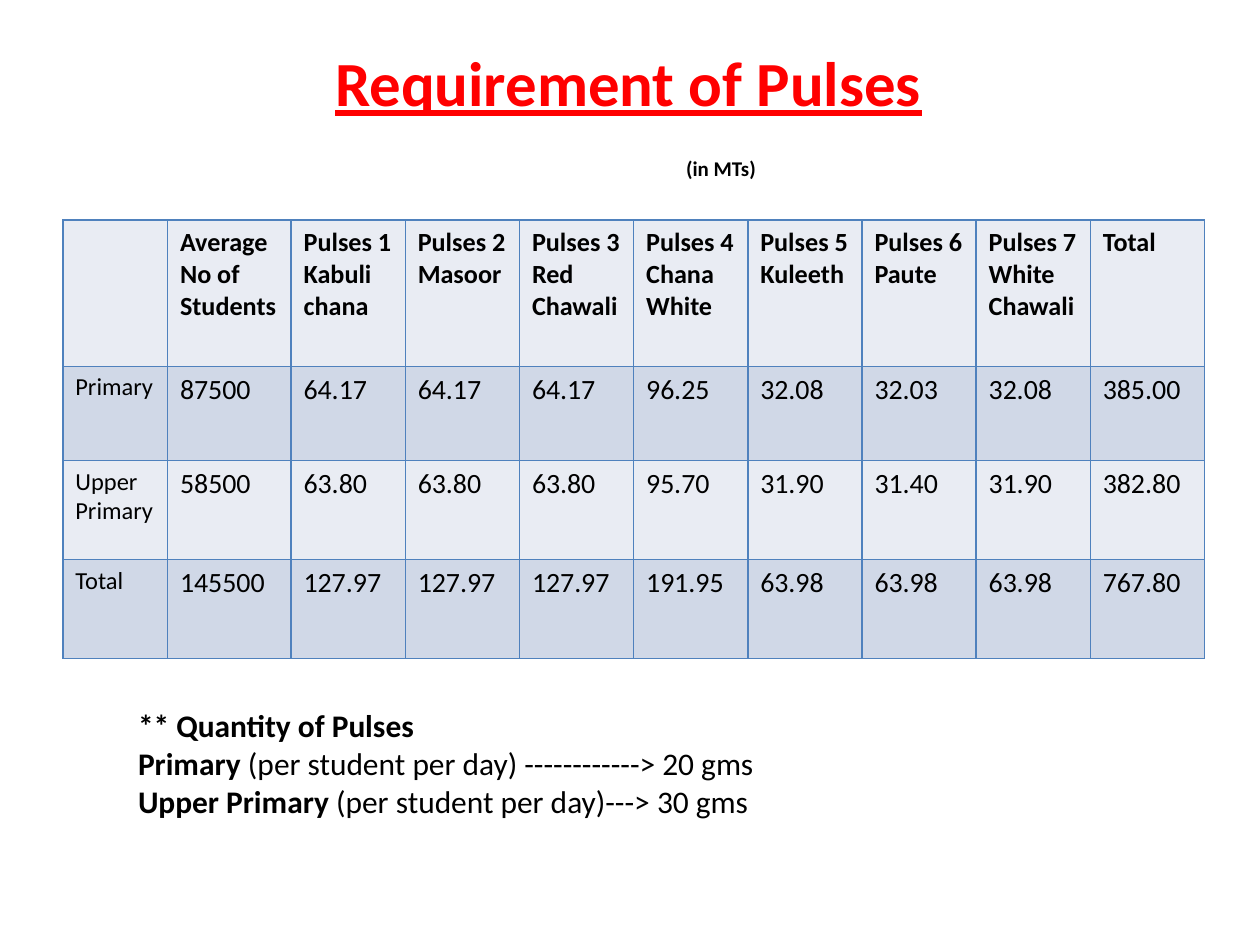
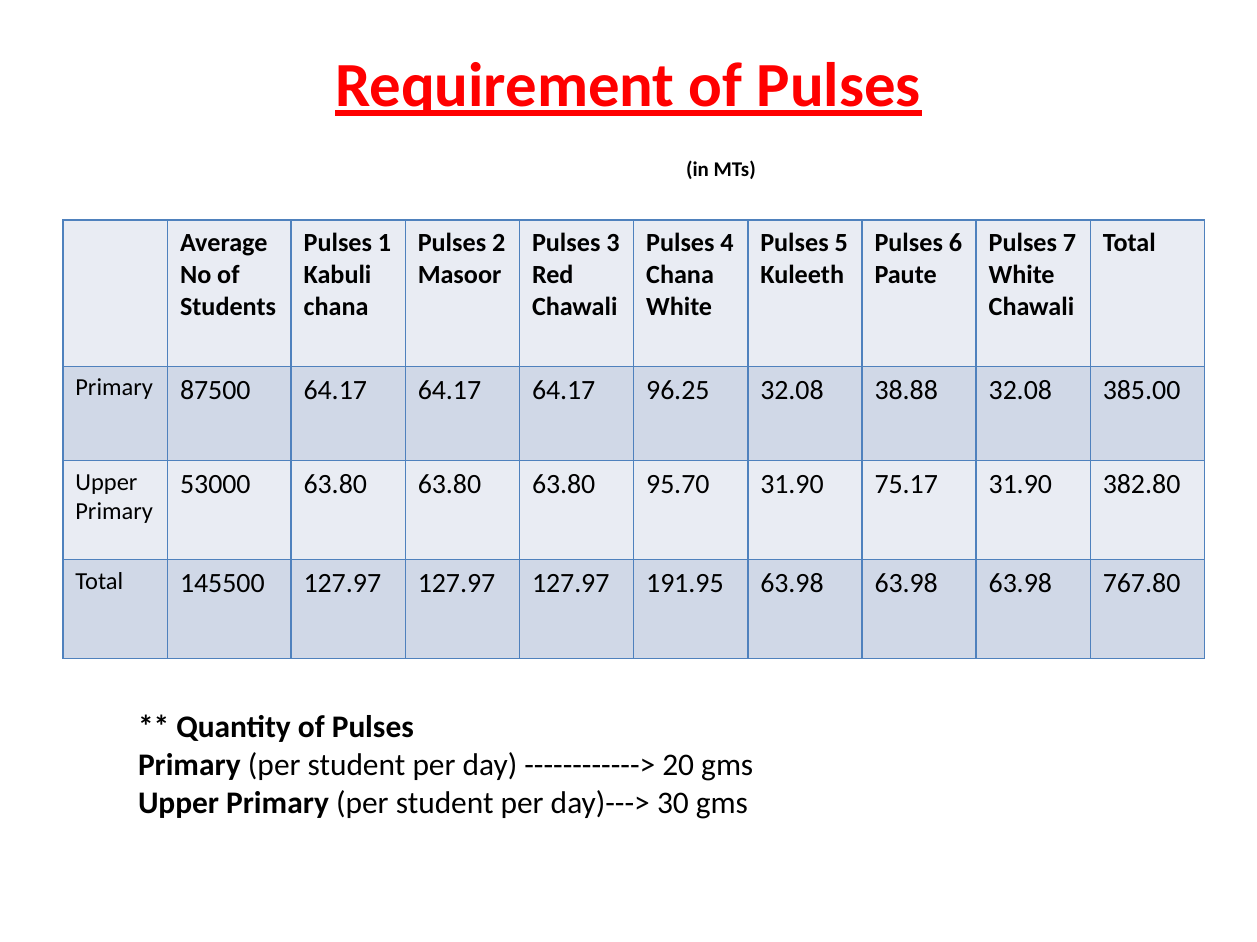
32.03: 32.03 -> 38.88
58500: 58500 -> 53000
31.40: 31.40 -> 75.17
